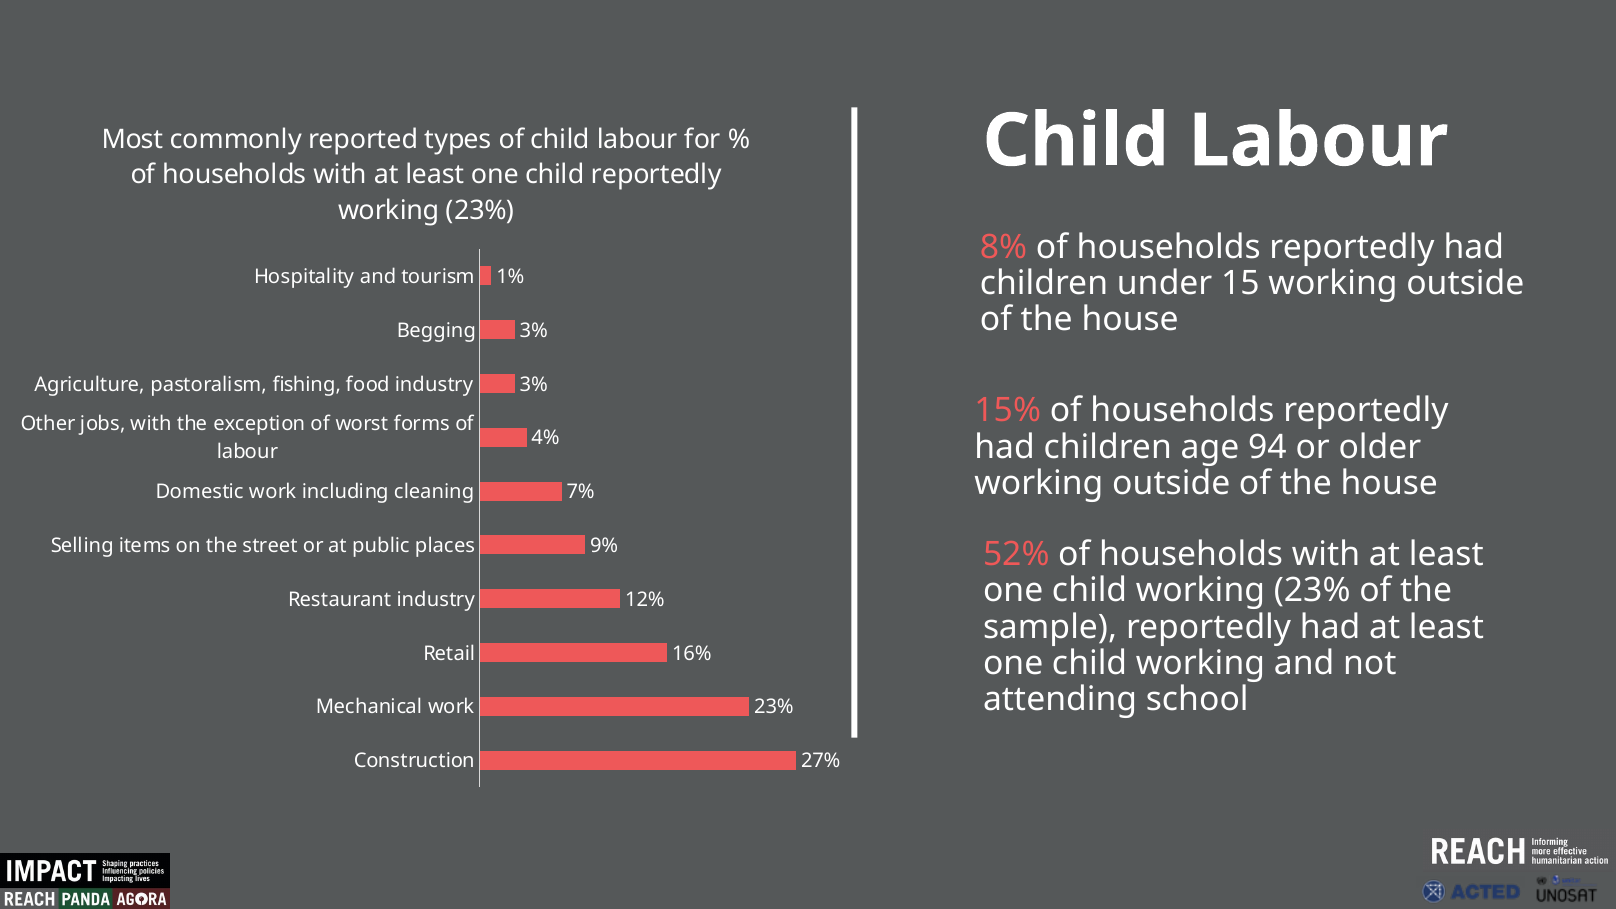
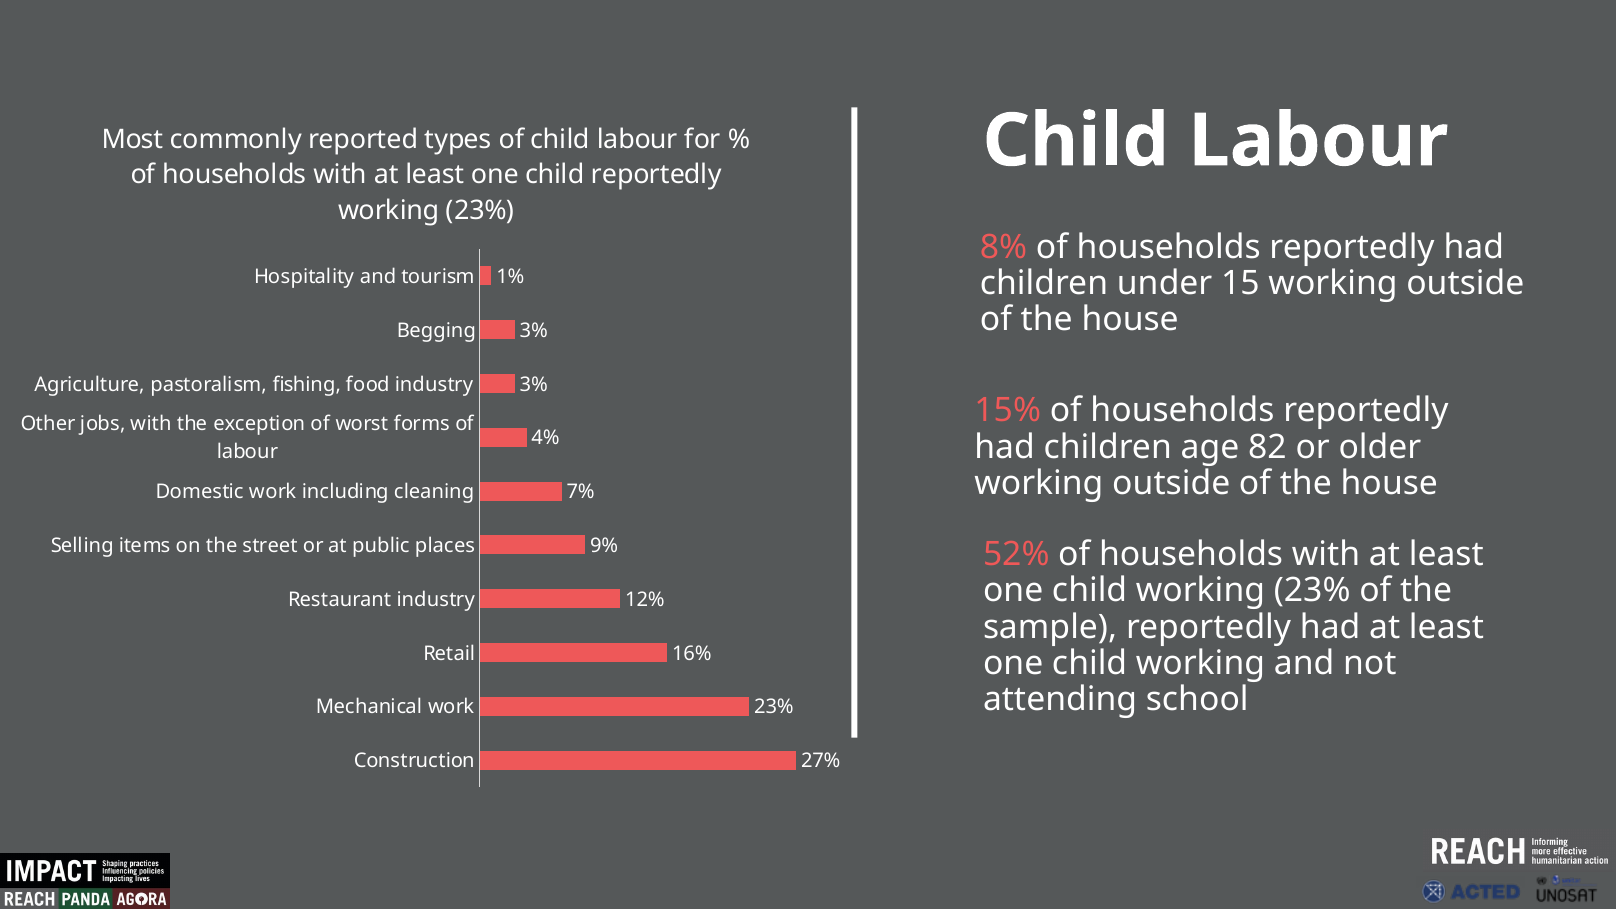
94: 94 -> 82
